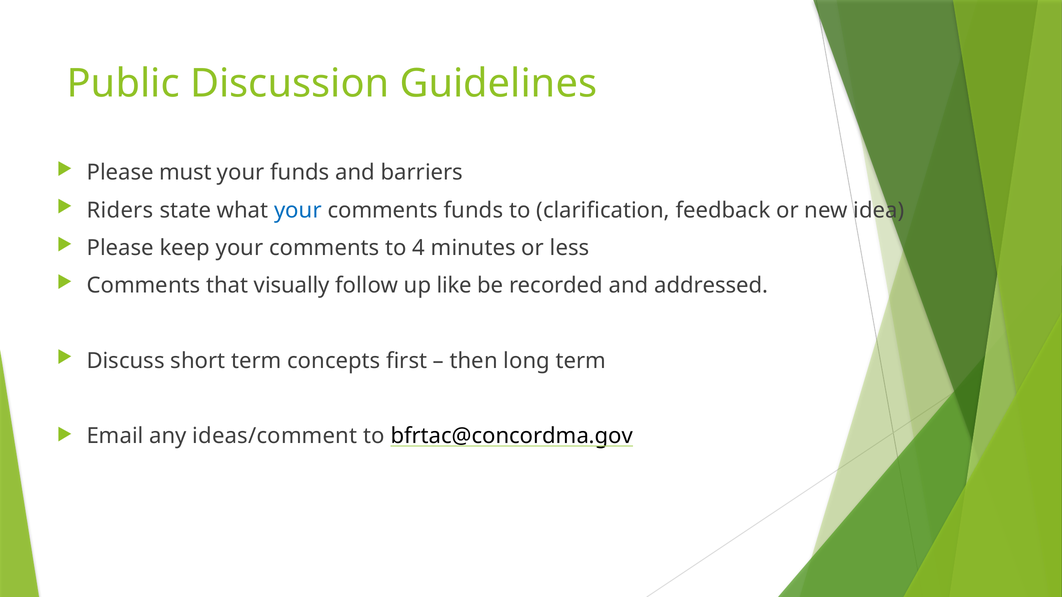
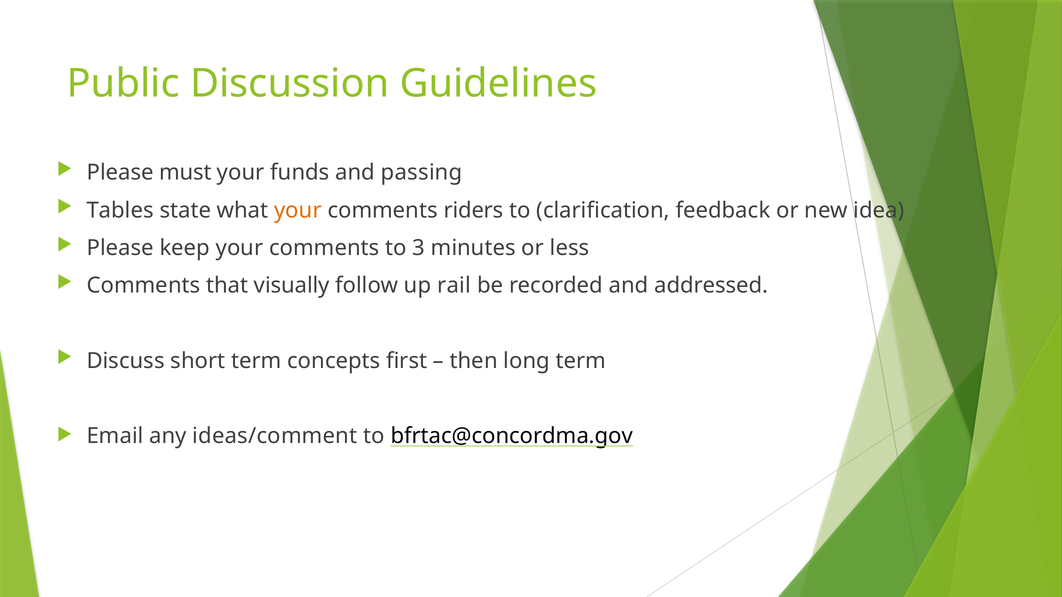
barriers: barriers -> passing
Riders: Riders -> Tables
your at (298, 210) colour: blue -> orange
comments funds: funds -> riders
4: 4 -> 3
like: like -> rail
